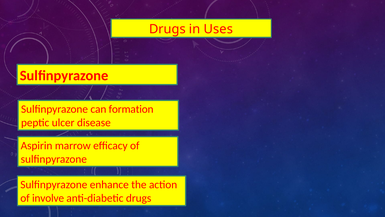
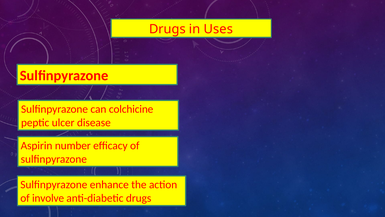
formation: formation -> colchicine
marrow: marrow -> number
